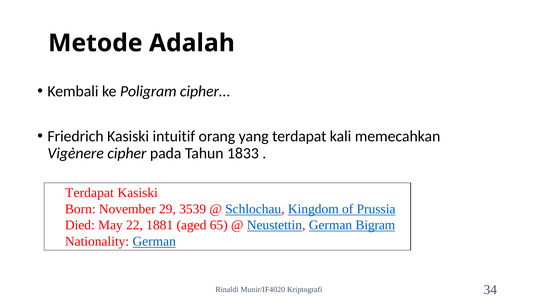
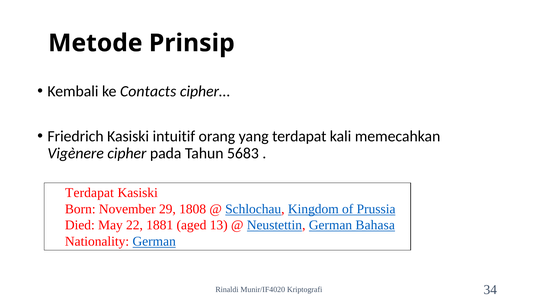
Adalah: Adalah -> Prinsip
Poligram: Poligram -> Contacts
1833: 1833 -> 5683
3539: 3539 -> 1808
65: 65 -> 13
Bigram: Bigram -> Bahasa
